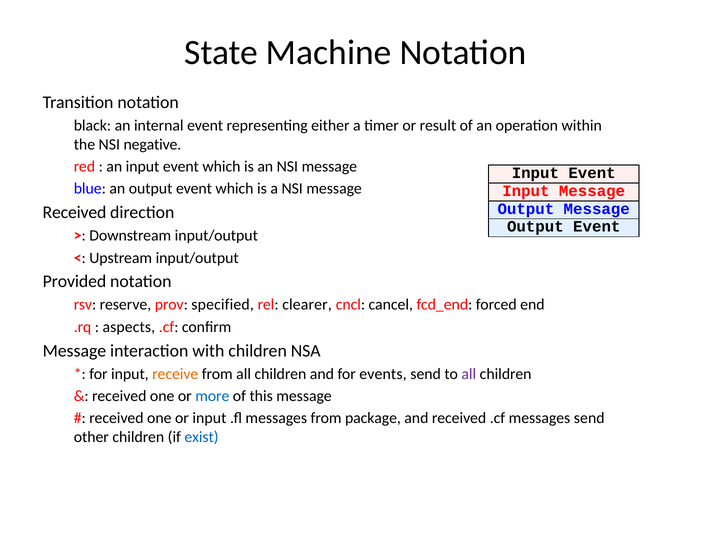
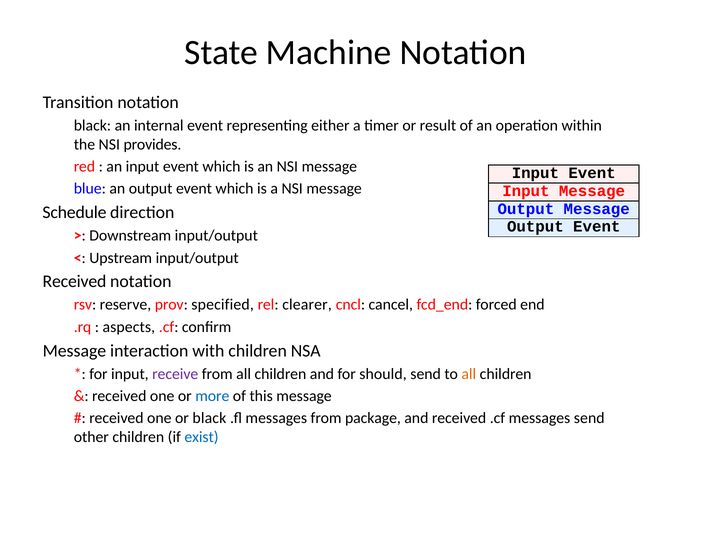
negative: negative -> provides
Received at (74, 213): Received -> Schedule
Provided at (74, 282): Provided -> Received
receive colour: orange -> purple
events: events -> should
all at (469, 374) colour: purple -> orange
or input: input -> black
